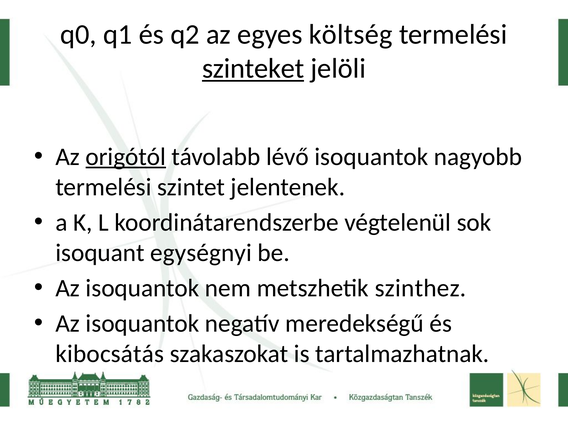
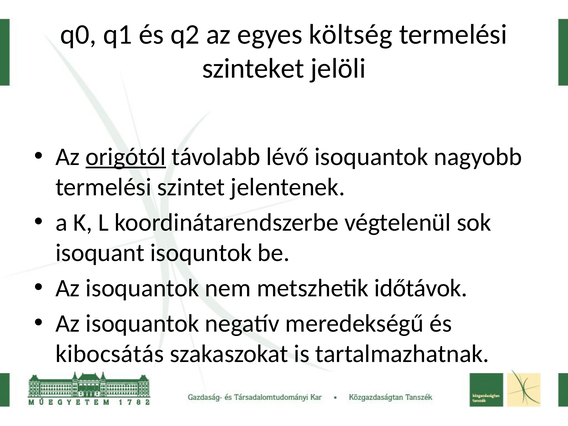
szinteket underline: present -> none
egységnyi: egységnyi -> isoquntok
szinthez: szinthez -> időtávok
